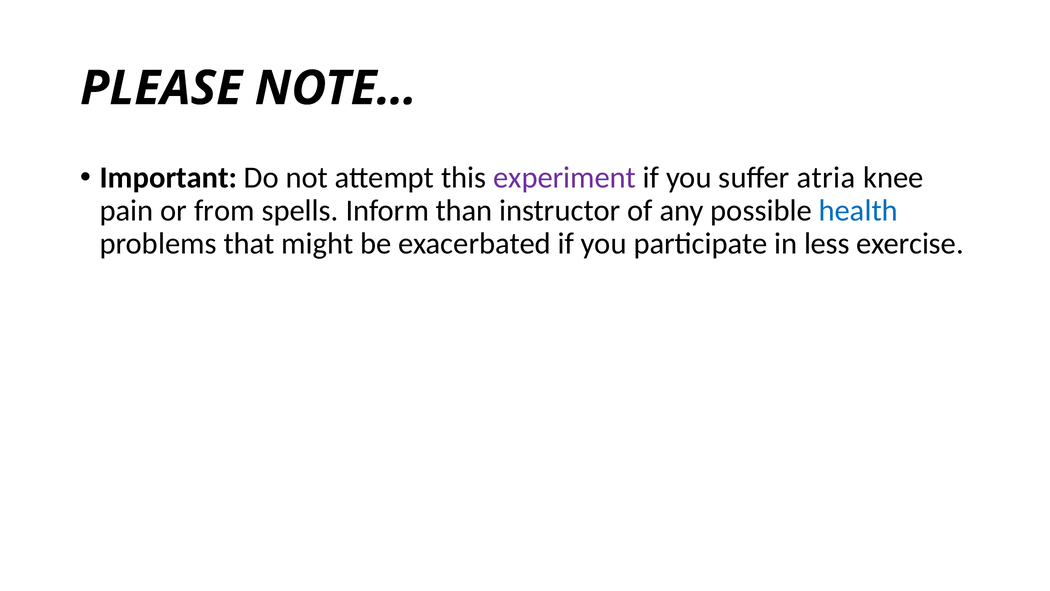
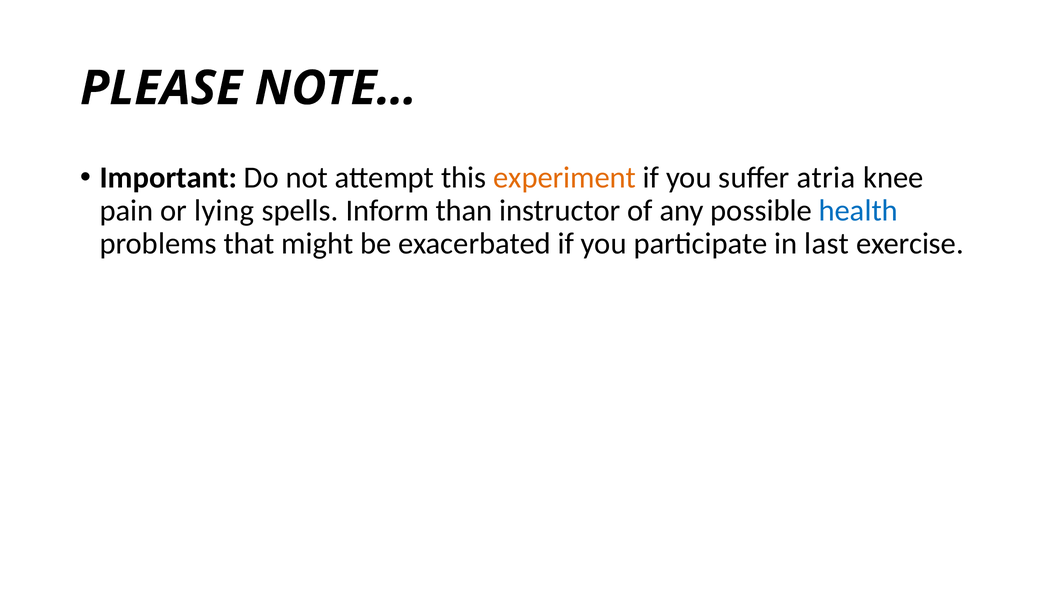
experiment colour: purple -> orange
from: from -> lying
less: less -> last
